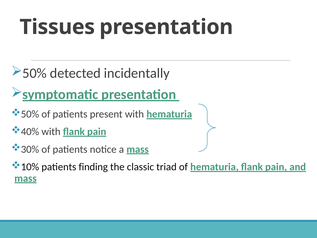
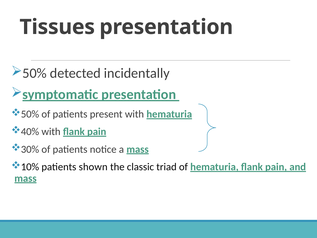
finding: finding -> shown
